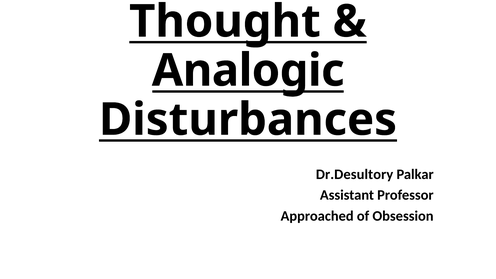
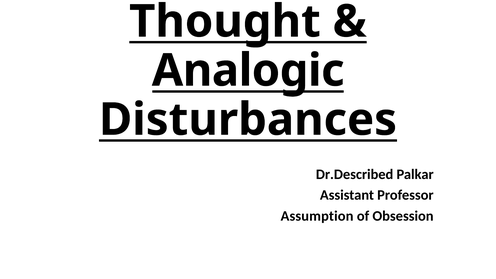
Dr.Desultory: Dr.Desultory -> Dr.Described
Approached: Approached -> Assumption
